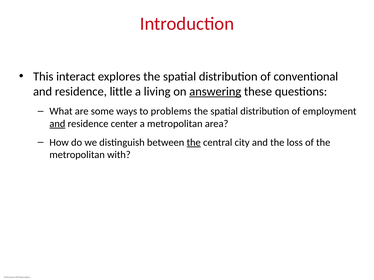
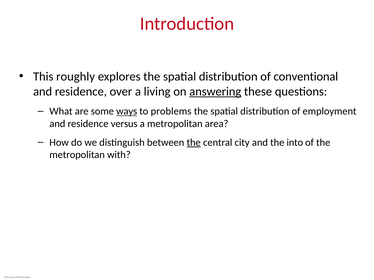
interact: interact -> roughly
little: little -> over
ways underline: none -> present
and at (57, 124) underline: present -> none
center: center -> versus
loss: loss -> into
